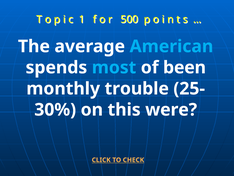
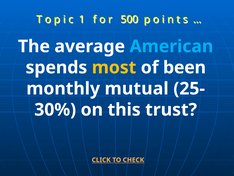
most colour: light blue -> yellow
trouble: trouble -> mutual
were: were -> trust
